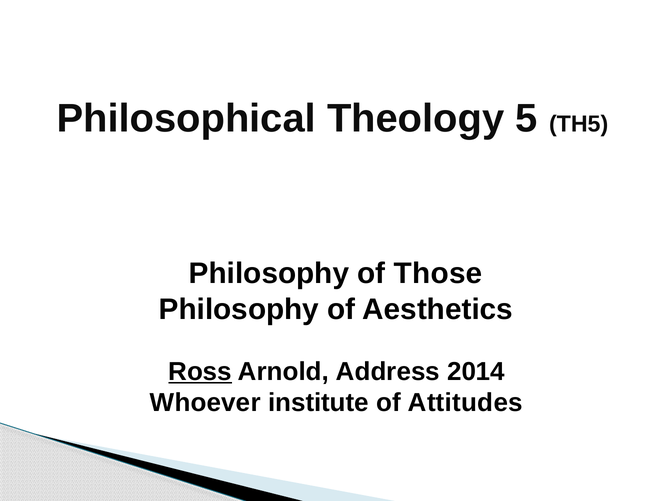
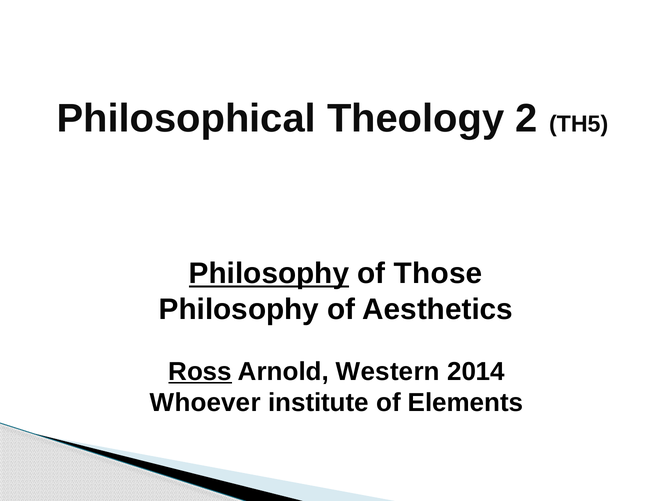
5: 5 -> 2
Philosophy at (269, 274) underline: none -> present
Address: Address -> Western
Attitudes: Attitudes -> Elements
